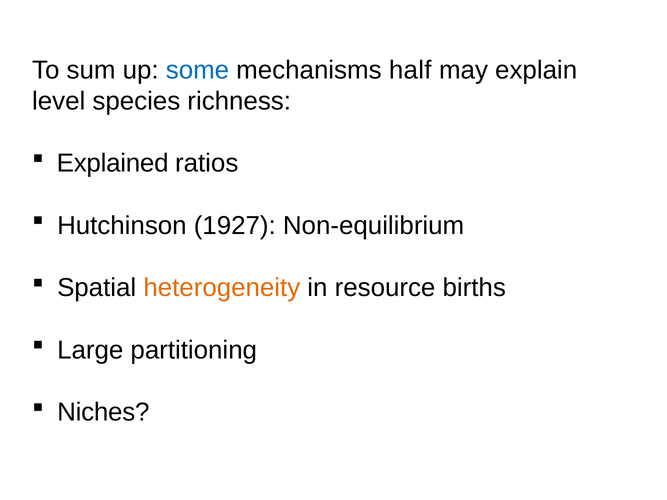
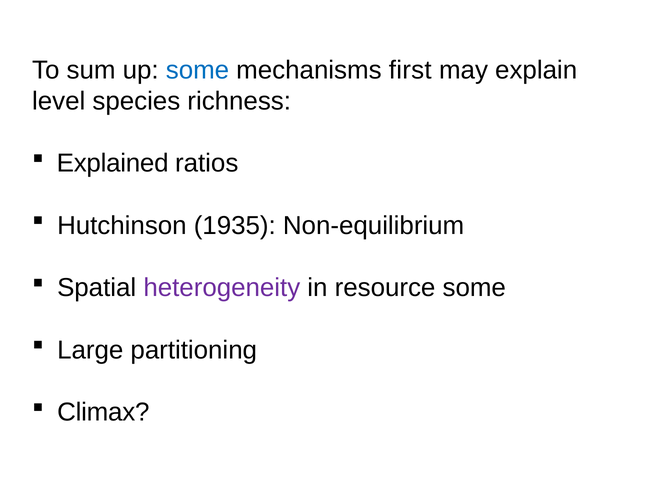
half: half -> first
1927: 1927 -> 1935
heterogeneity colour: orange -> purple
resource births: births -> some
Niches: Niches -> Climax
